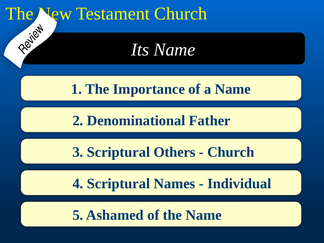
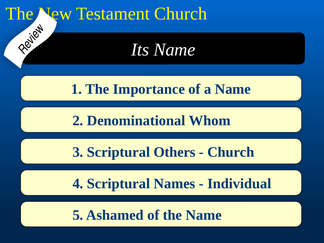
Father: Father -> Whom
